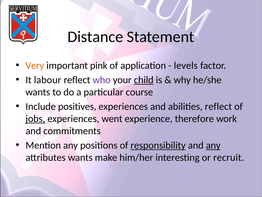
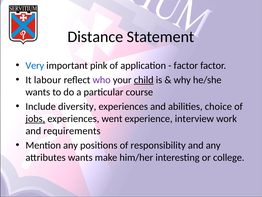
Very colour: orange -> blue
levels at (186, 65): levels -> factor
positives: positives -> diversity
abilities reflect: reflect -> choice
therefore: therefore -> interview
commitments: commitments -> requirements
responsibility underline: present -> none
any at (213, 145) underline: present -> none
recruit: recruit -> college
